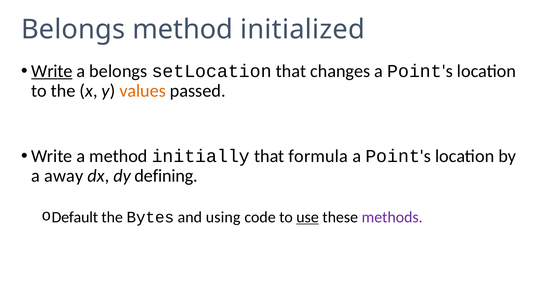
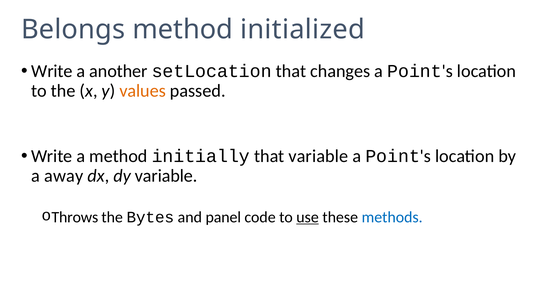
Write at (52, 71) underline: present -> none
a belongs: belongs -> another
that formula: formula -> variable
dy defining: defining -> variable
Default: Default -> Throws
using: using -> panel
methods colour: purple -> blue
